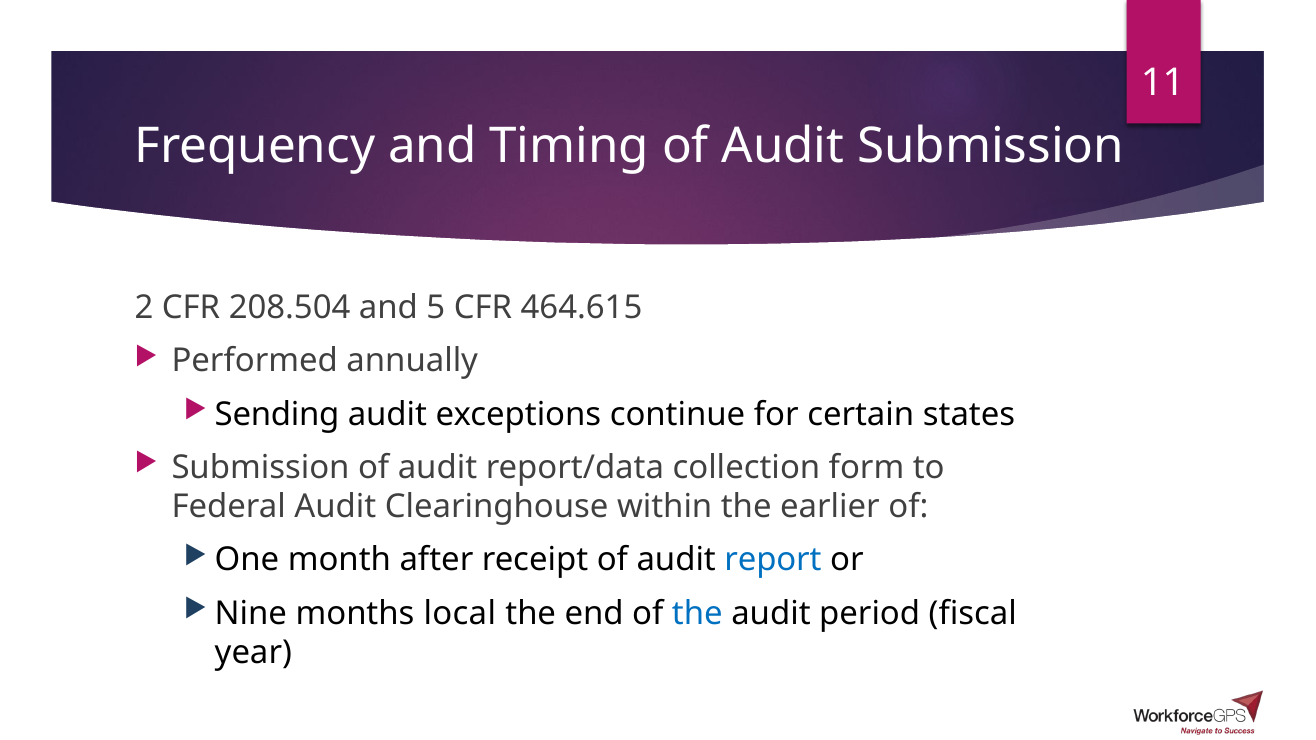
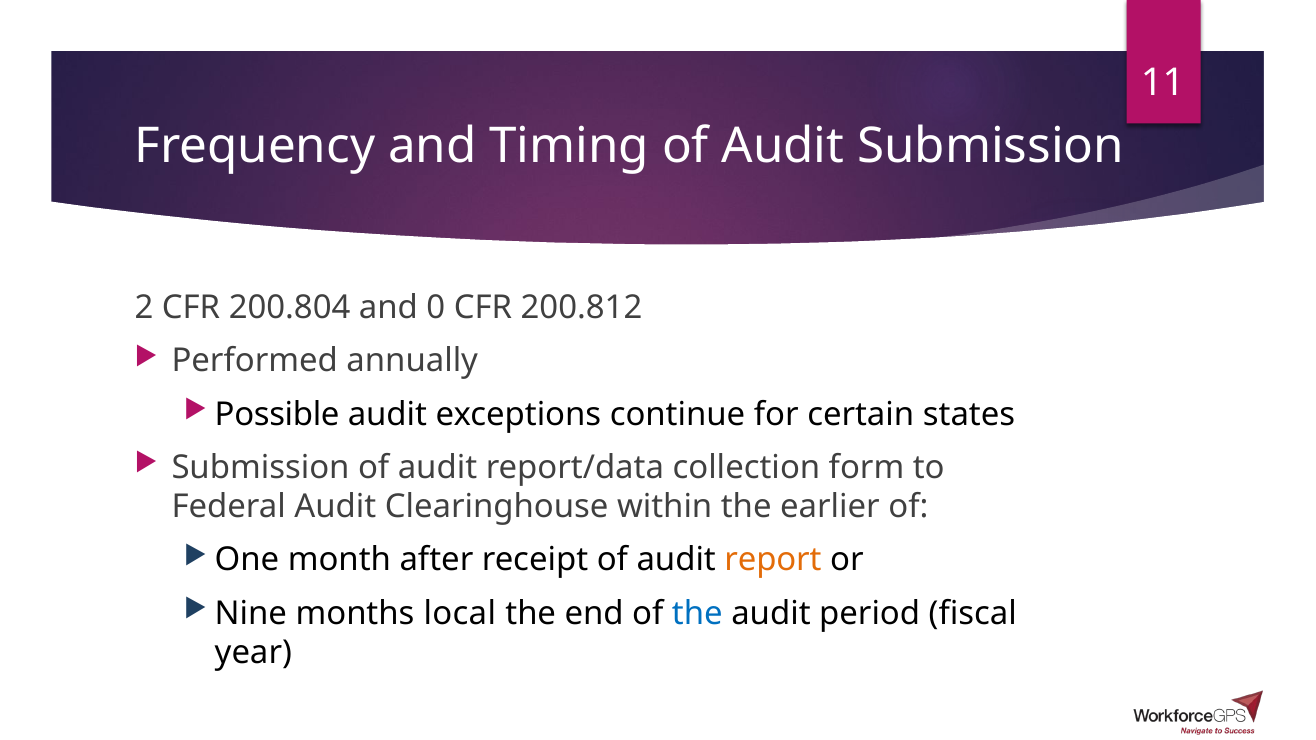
208.504: 208.504 -> 200.804
5: 5 -> 0
464.615: 464.615 -> 200.812
Sending: Sending -> Possible
report colour: blue -> orange
